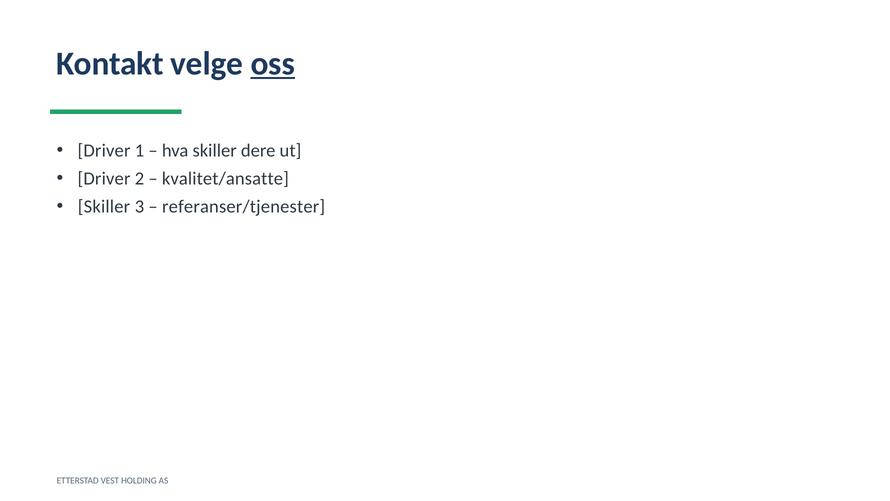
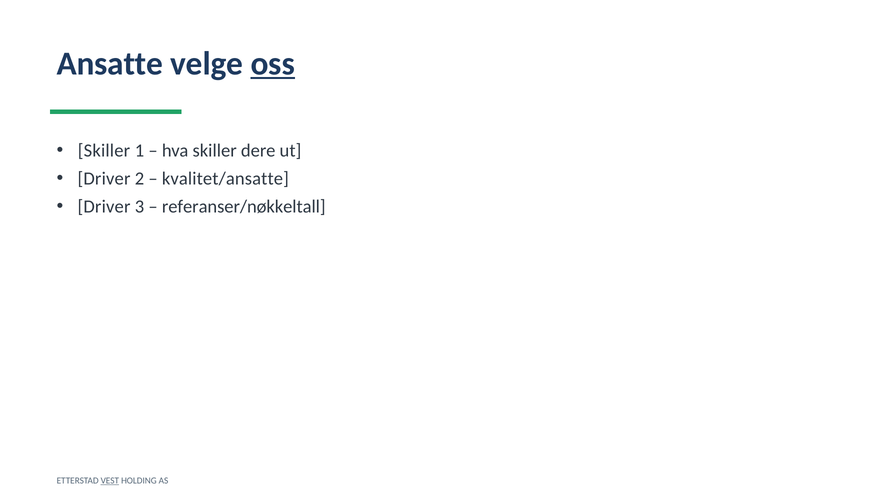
Kontakt: Kontakt -> Ansatte
Driver at (104, 151): Driver -> Skiller
Skiller at (104, 206): Skiller -> Driver
referanser/tjenester: referanser/tjenester -> referanser/nøkkeltall
VEST underline: none -> present
